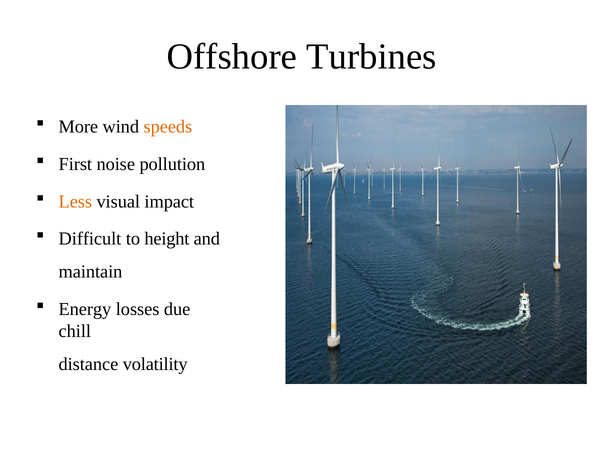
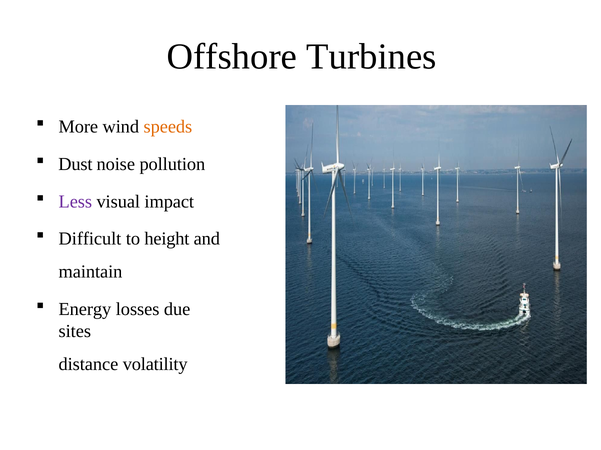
First: First -> Dust
Less colour: orange -> purple
chill: chill -> sites
